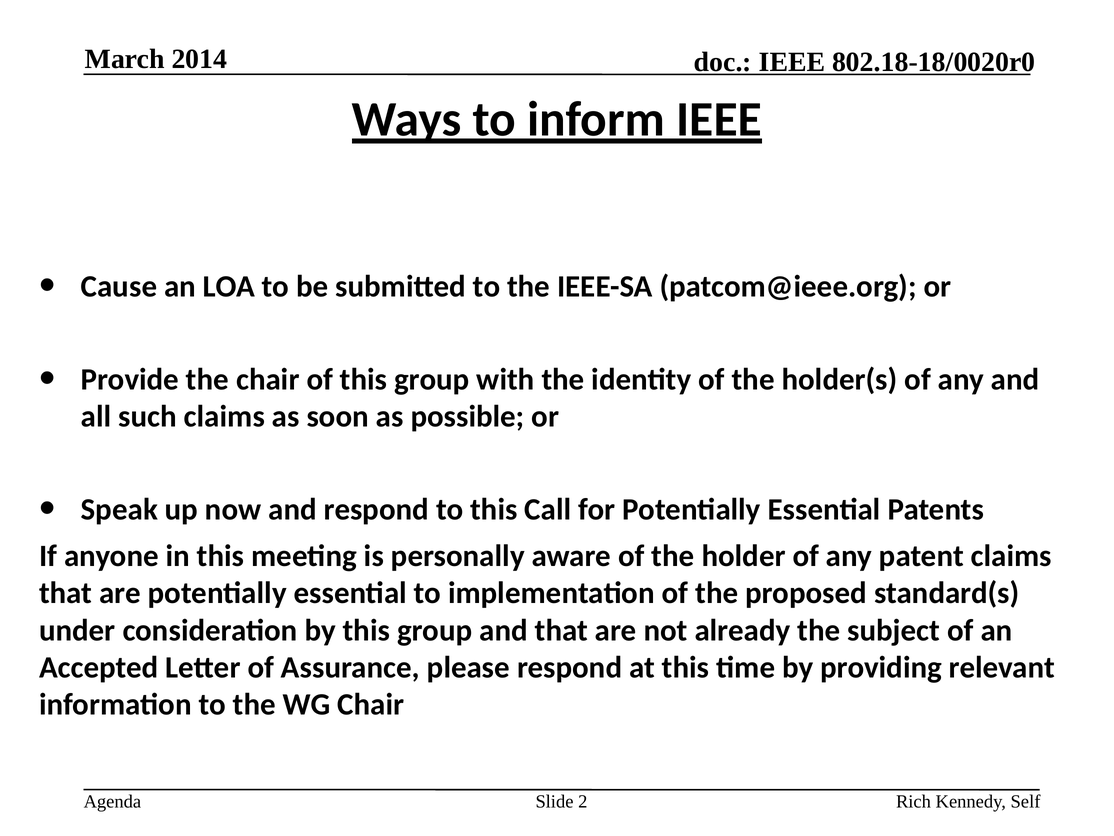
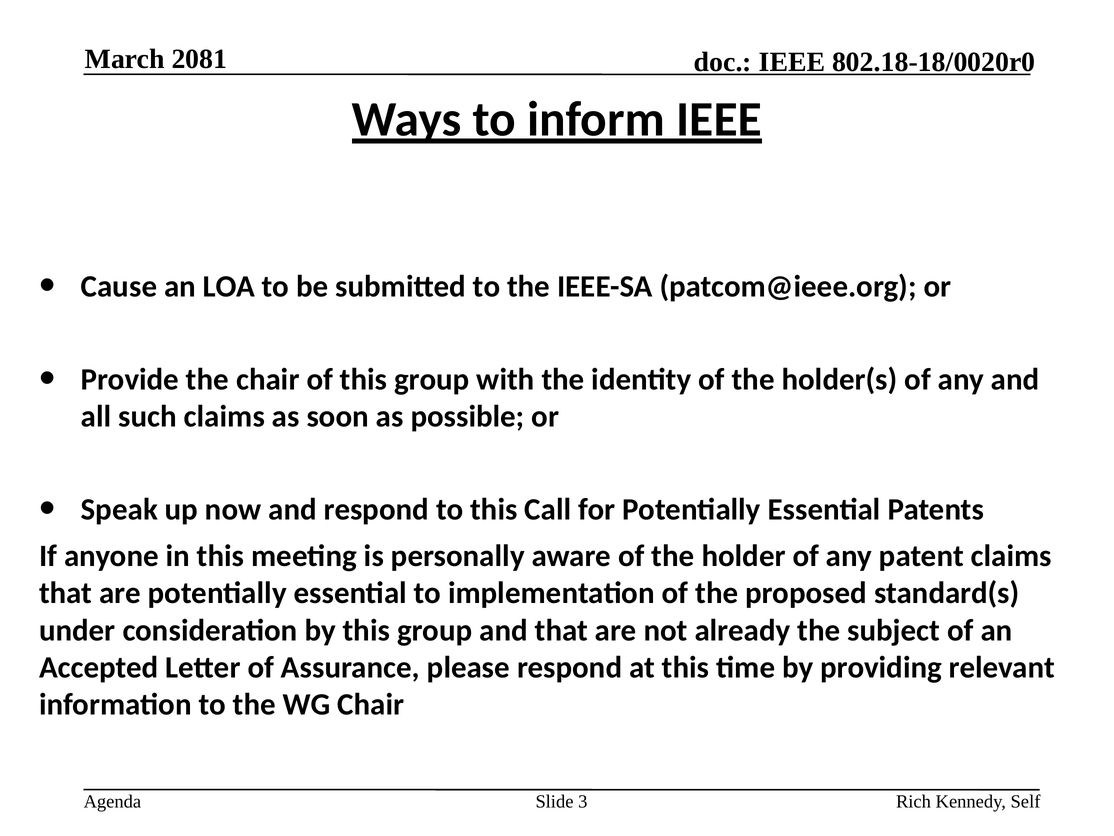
2014: 2014 -> 2081
2: 2 -> 3
